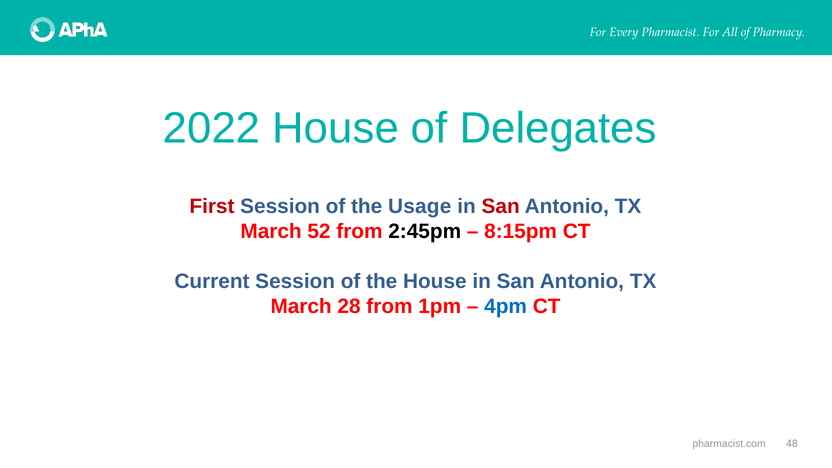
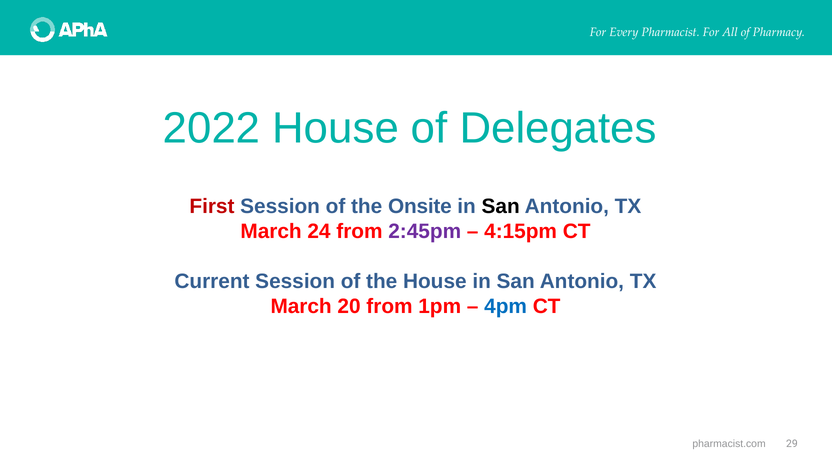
Usage: Usage -> Onsite
San at (501, 206) colour: red -> black
52: 52 -> 24
2:45pm colour: black -> purple
8:15pm: 8:15pm -> 4:15pm
28: 28 -> 20
48: 48 -> 29
